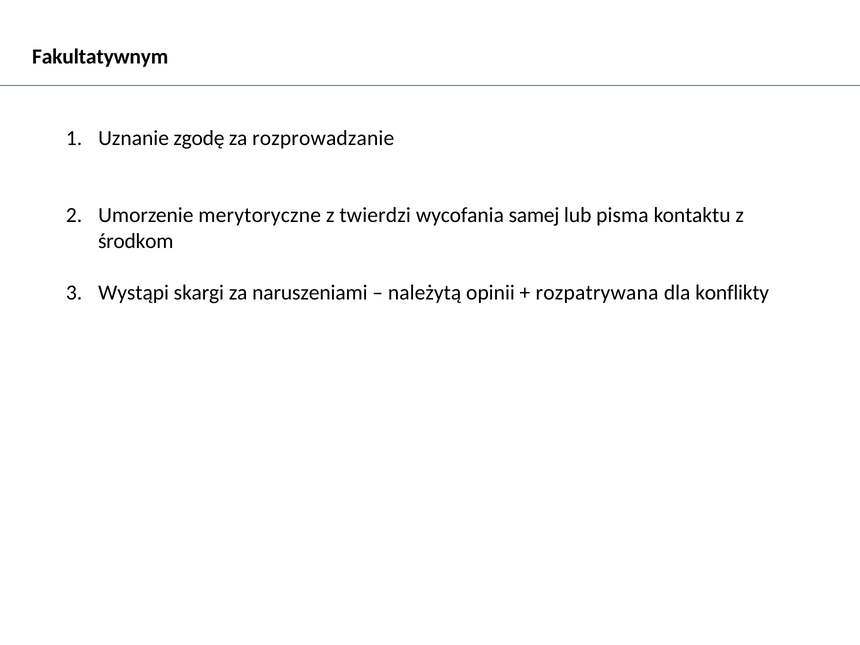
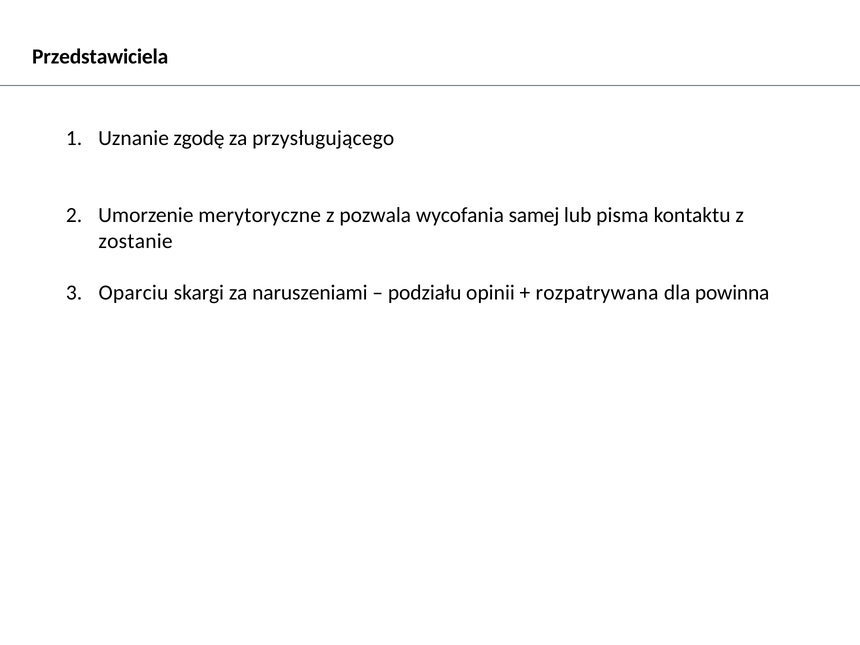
Fakultatywnym: Fakultatywnym -> Przedstawiciela
rozprowadzanie: rozprowadzanie -> przysługującego
twierdzi: twierdzi -> pozwala
środkom: środkom -> zostanie
Wystąpi: Wystąpi -> Oparciu
należytą: należytą -> podziału
konflikty: konflikty -> powinna
